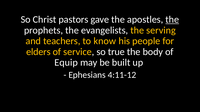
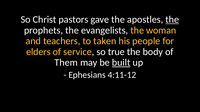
serving: serving -> woman
know: know -> taken
Equip: Equip -> Them
built underline: none -> present
